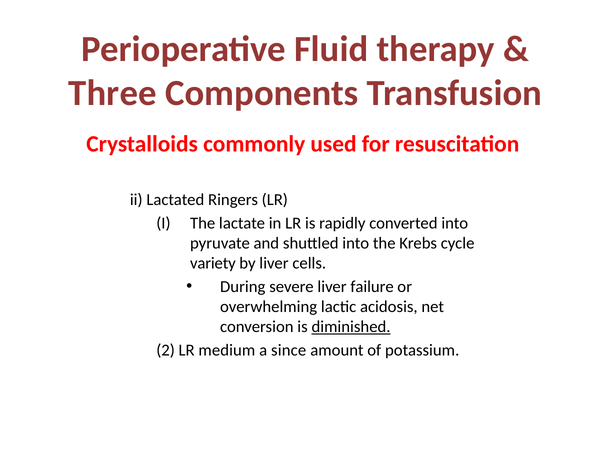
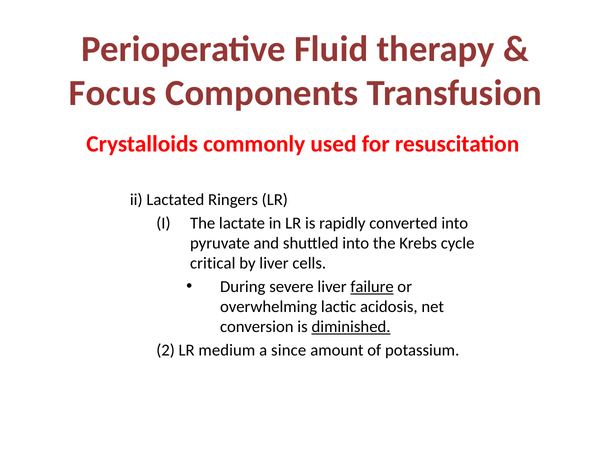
Three: Three -> Focus
variety: variety -> critical
failure underline: none -> present
